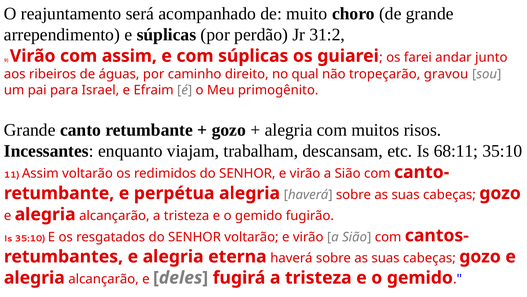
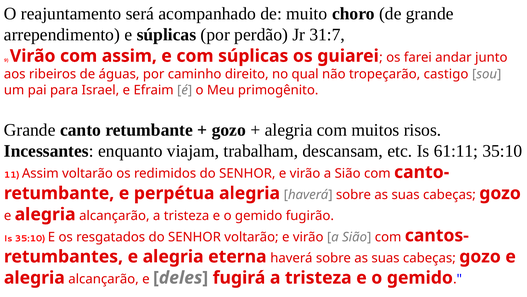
31:2: 31:2 -> 31:7
gravou: gravou -> castigo
68:11: 68:11 -> 61:11
